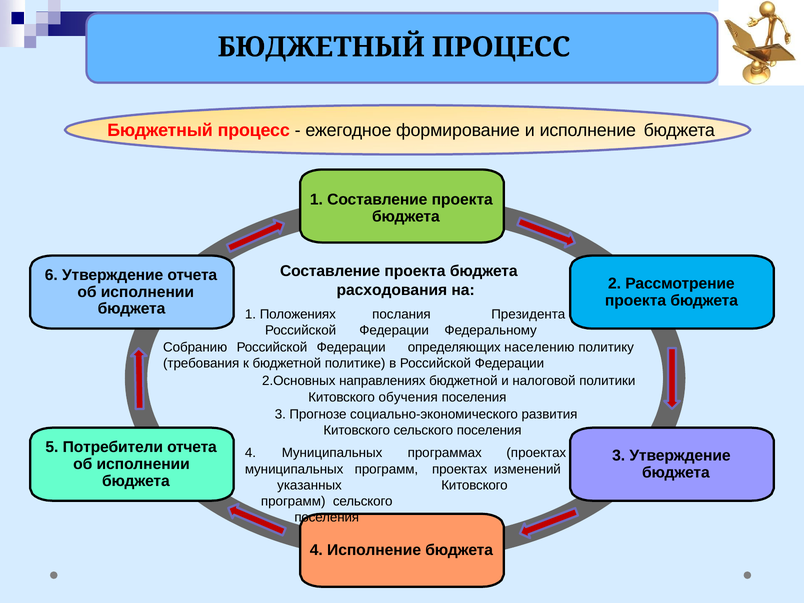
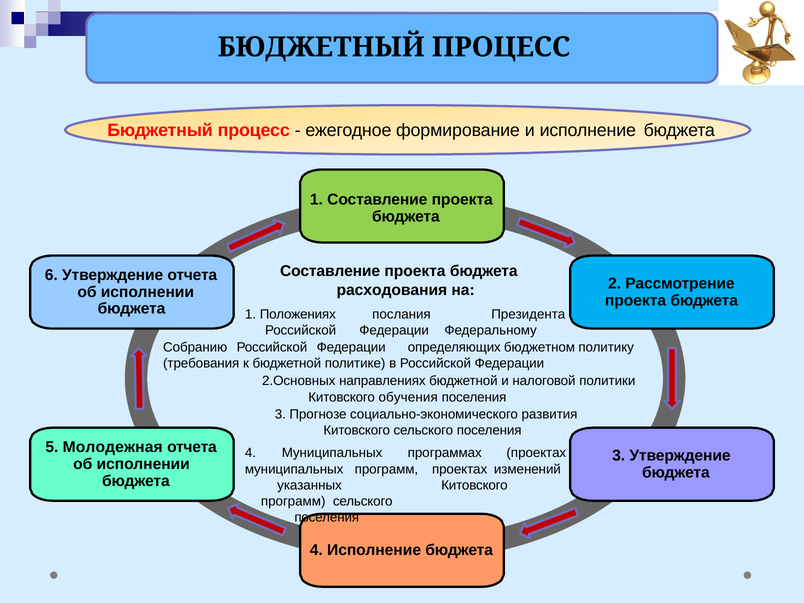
населению: населению -> бюджетном
Потребители: Потребители -> Молодежная
